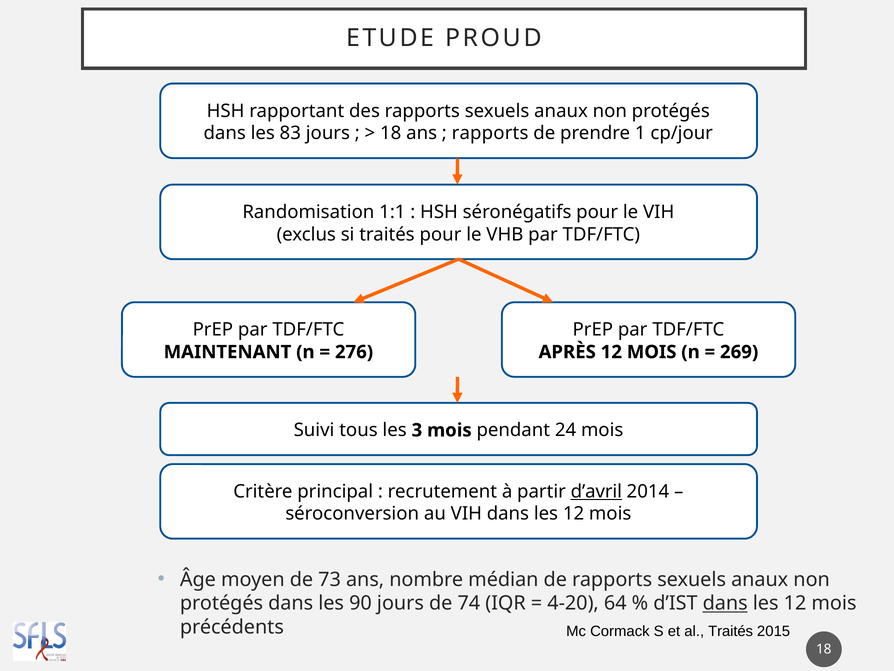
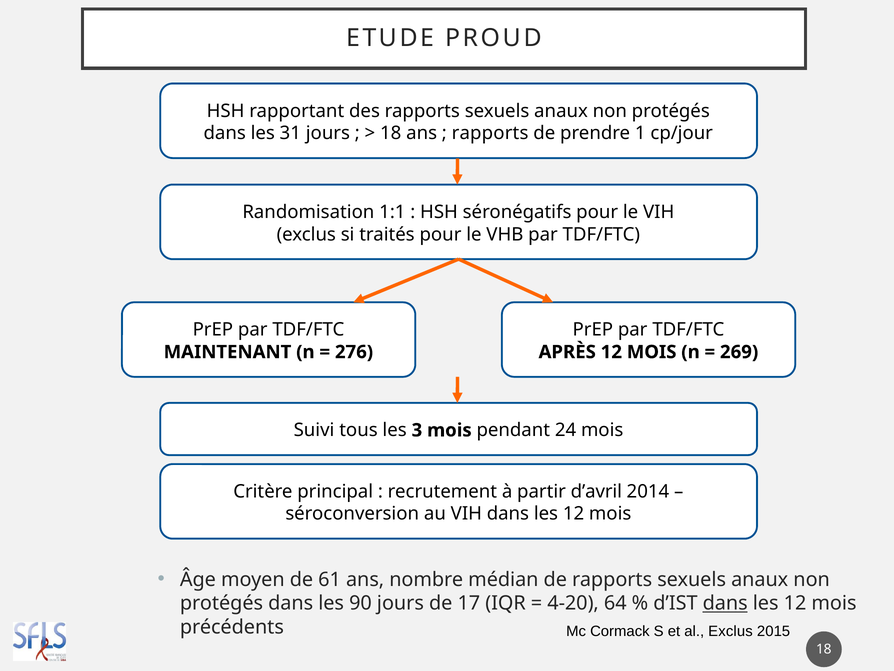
83: 83 -> 31
d’avril underline: present -> none
73: 73 -> 61
74: 74 -> 17
al Traités: Traités -> Exclus
